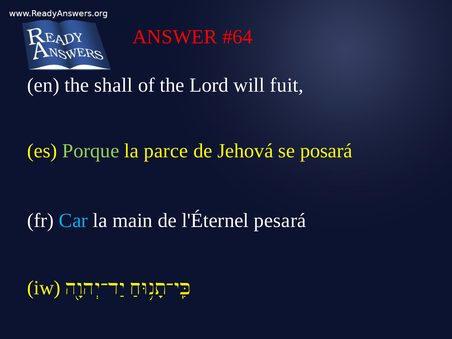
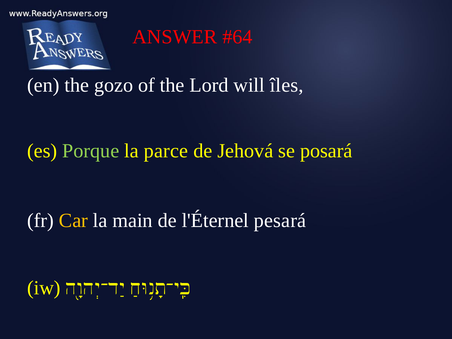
shall: shall -> gozo
fuit: fuit -> îles
Car colour: light blue -> yellow
